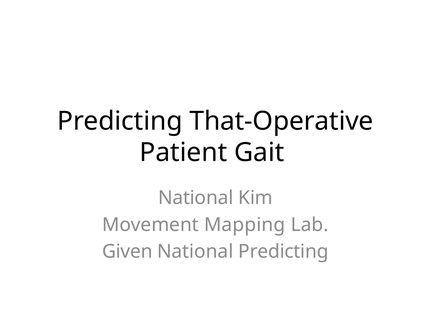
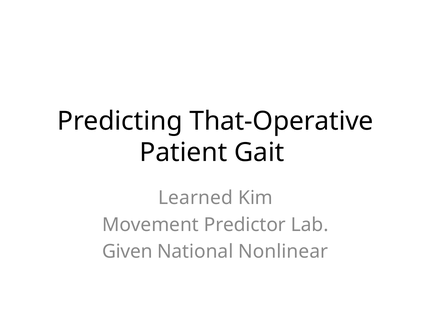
National at (196, 198): National -> Learned
Mapping: Mapping -> Predictor
National Predicting: Predicting -> Nonlinear
